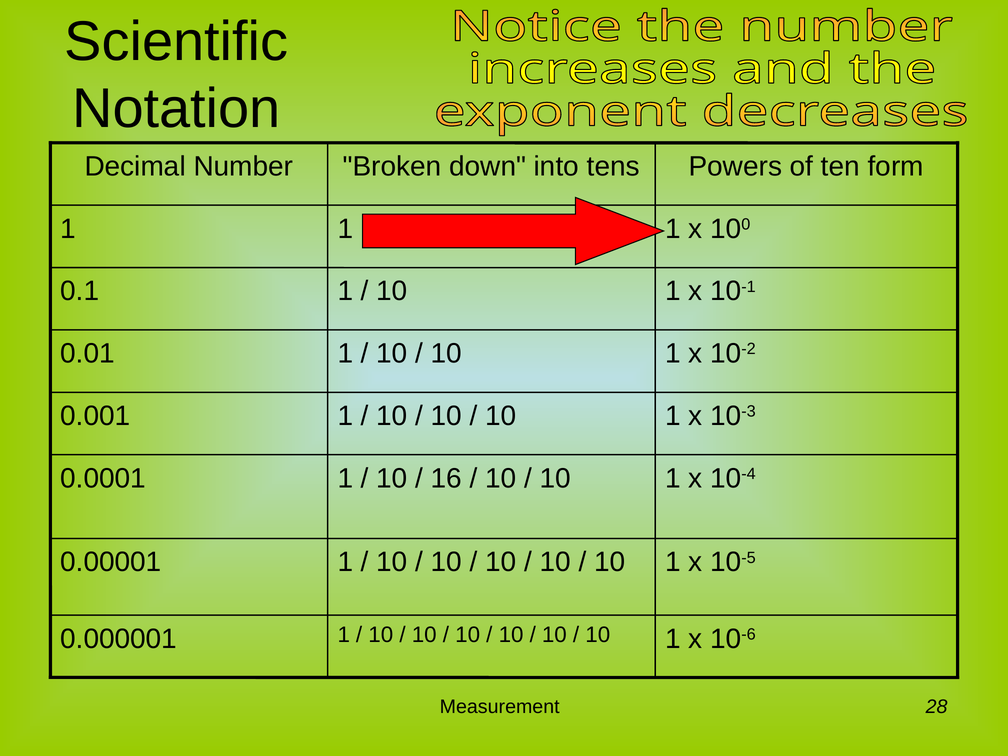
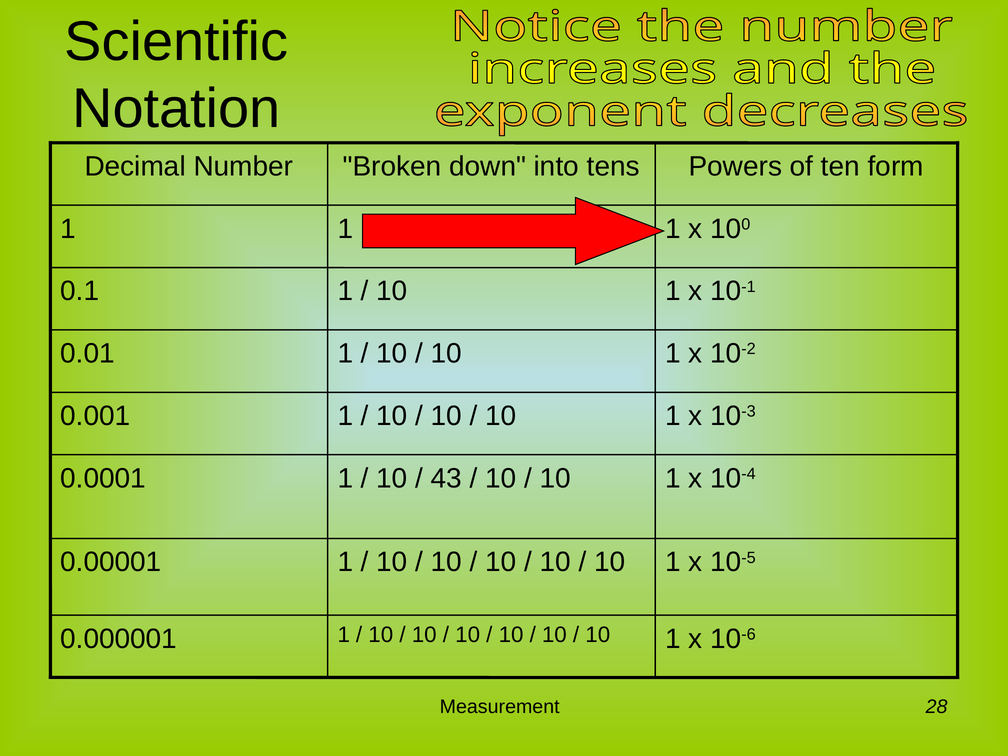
16: 16 -> 43
